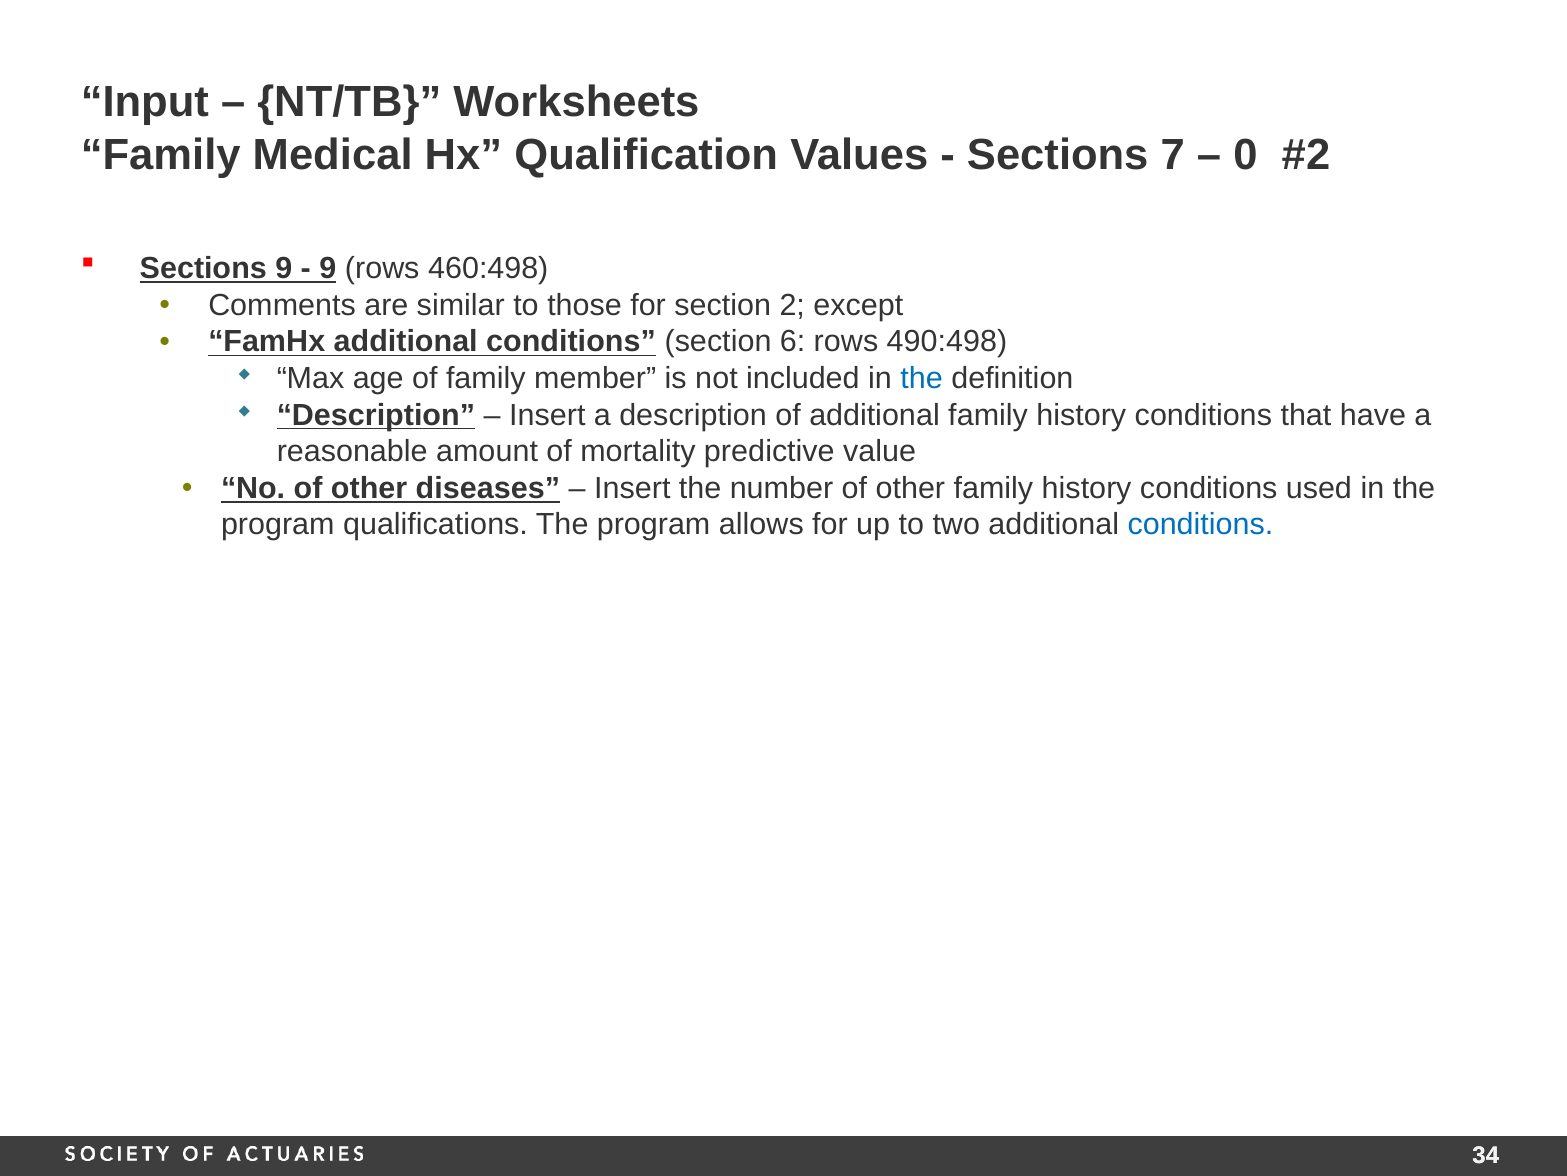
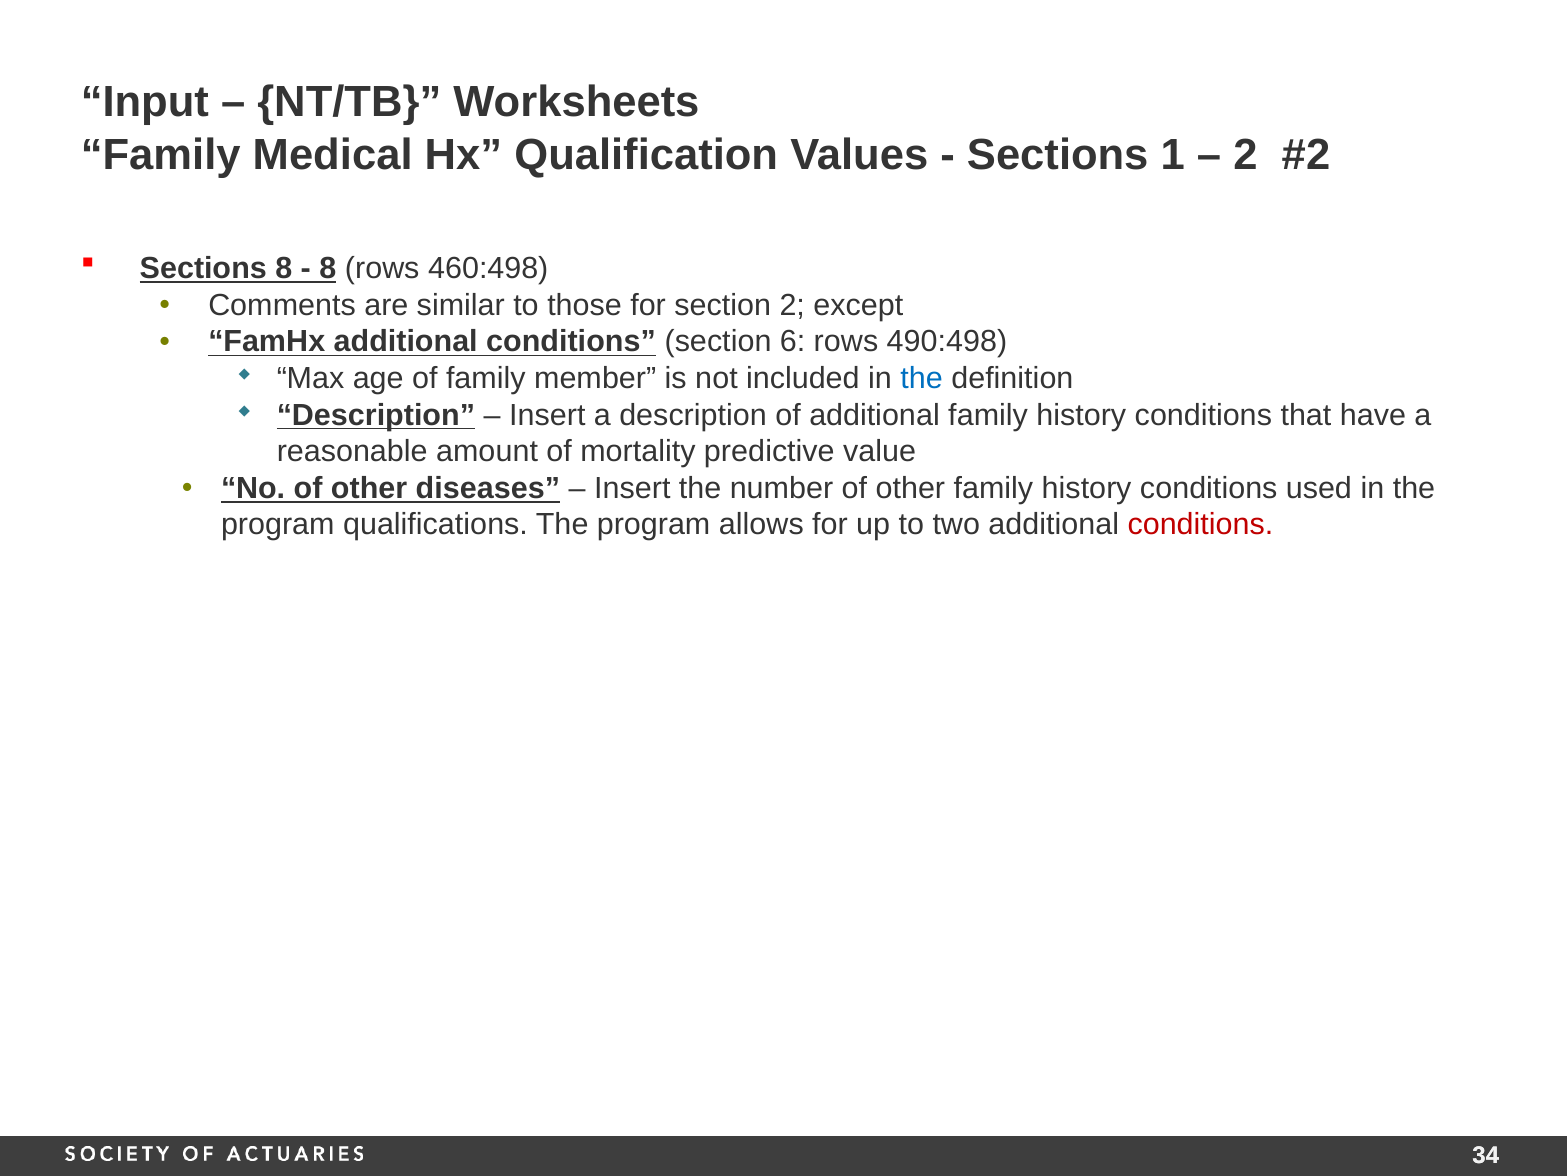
7: 7 -> 1
0 at (1245, 155): 0 -> 2
Sections 9: 9 -> 8
9 at (328, 268): 9 -> 8
conditions at (1200, 525) colour: blue -> red
